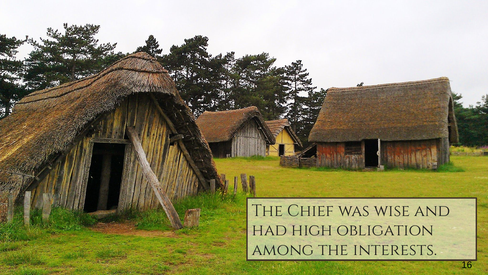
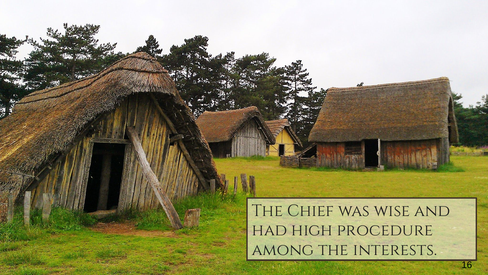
obligation: obligation -> procedure
